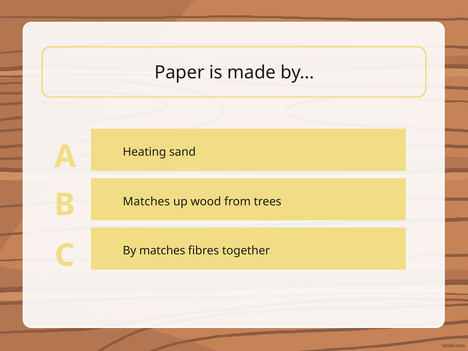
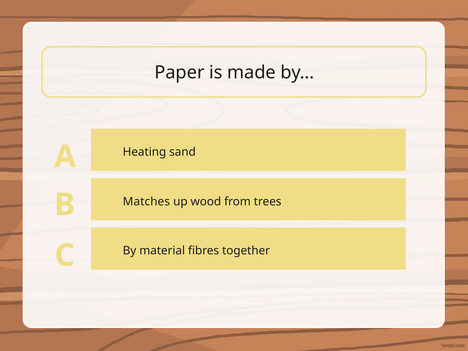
By matches: matches -> material
